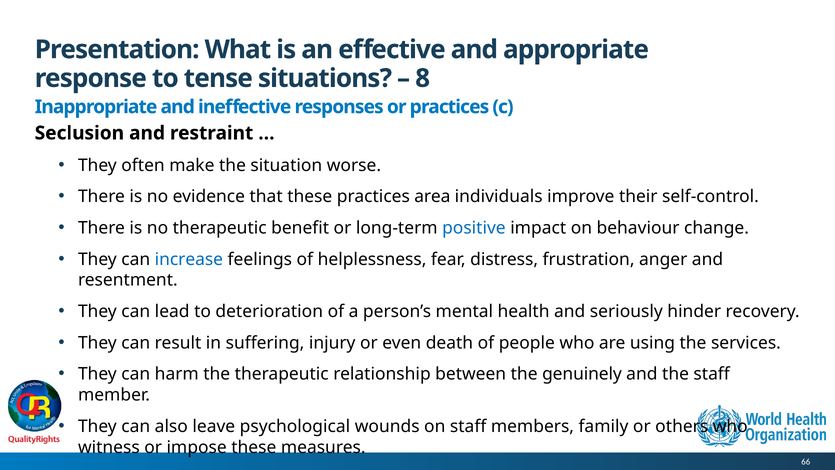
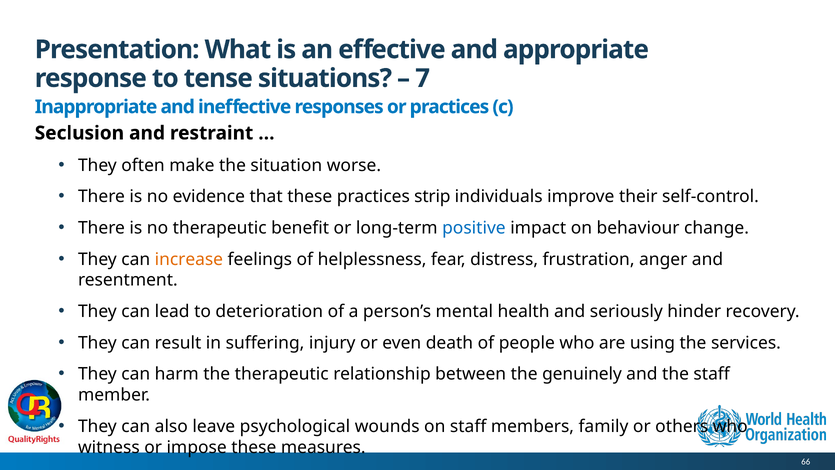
8: 8 -> 7
area: area -> strip
increase colour: blue -> orange
